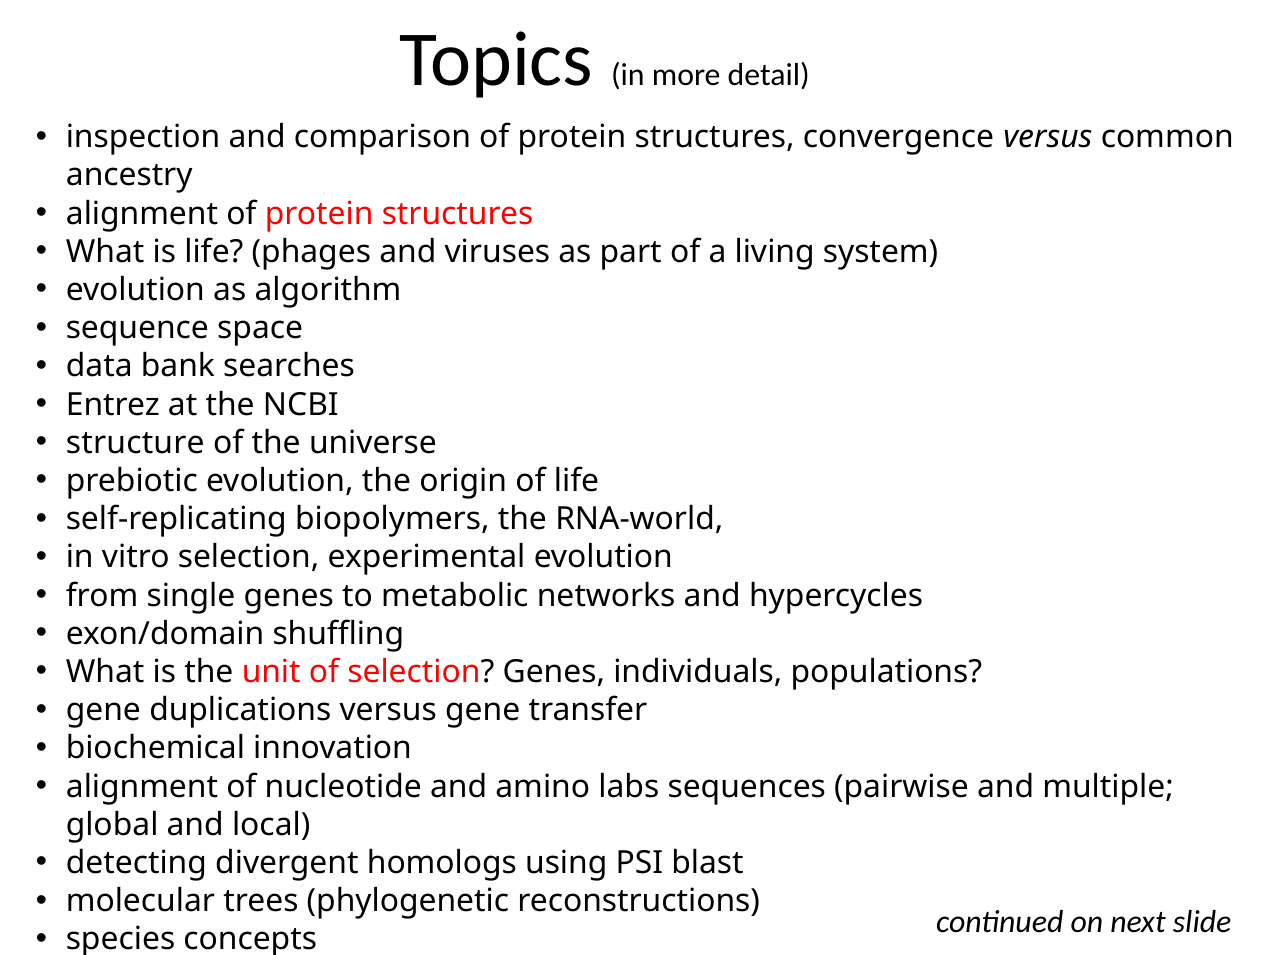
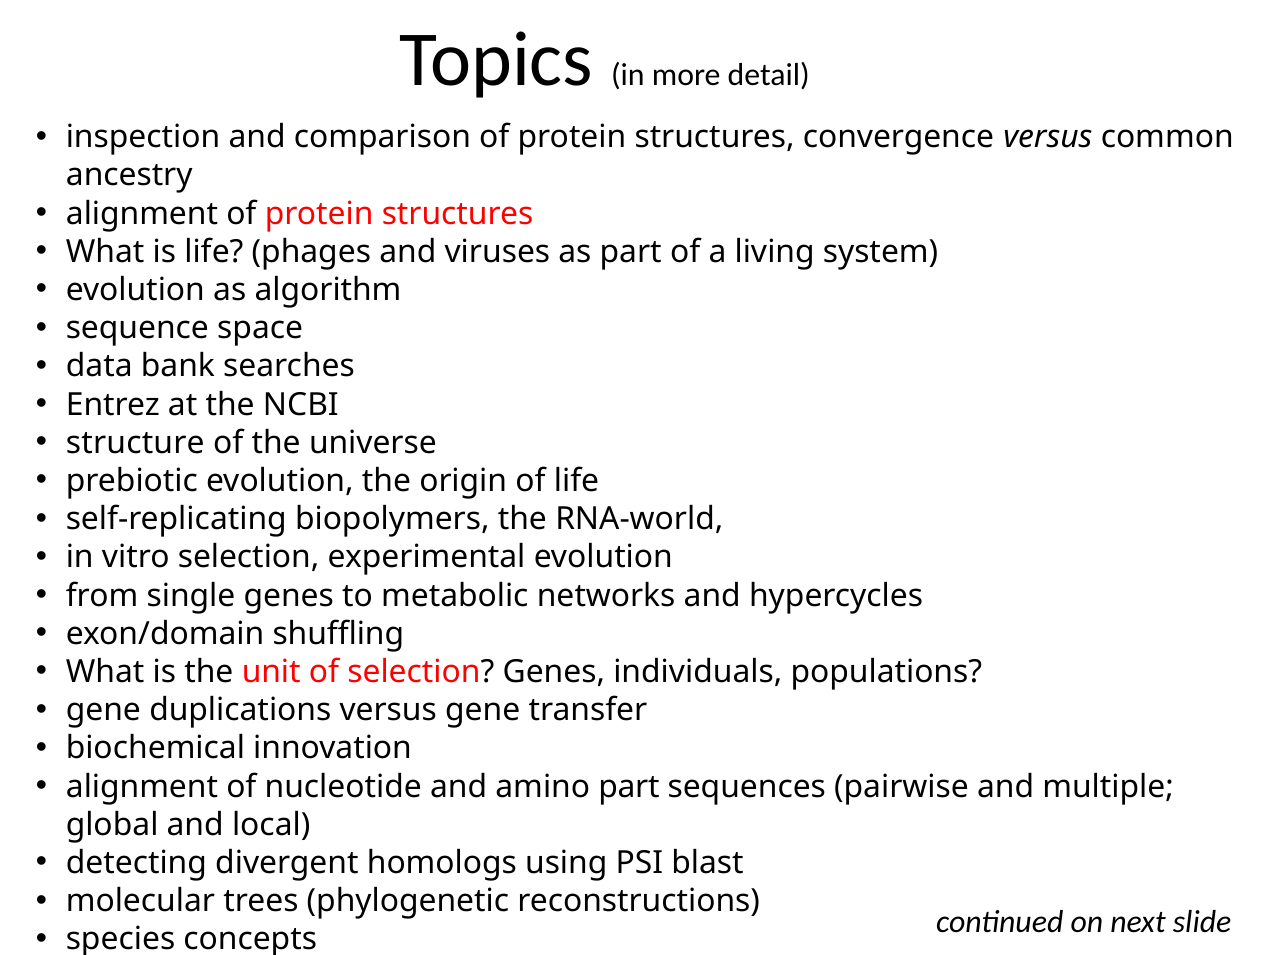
amino labs: labs -> part
